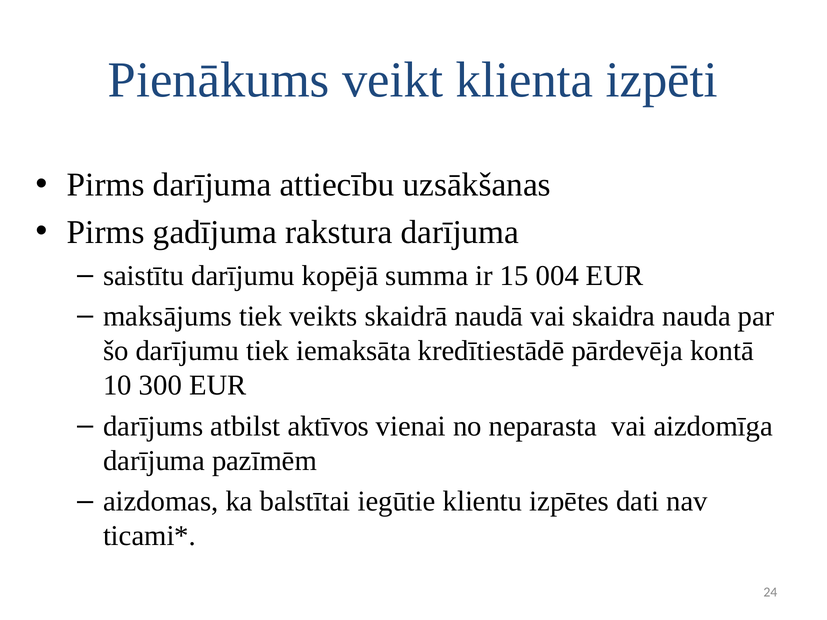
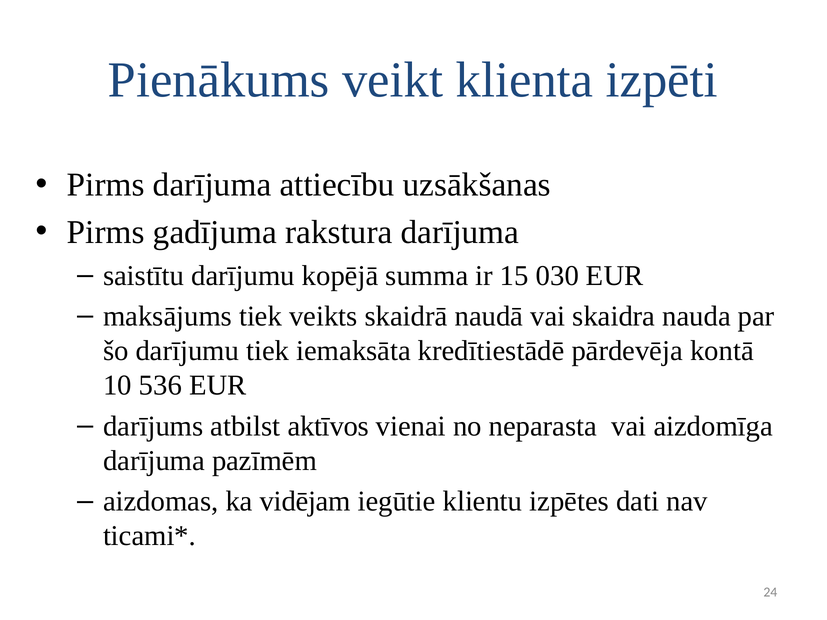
004: 004 -> 030
300: 300 -> 536
balstītai: balstītai -> vidējam
